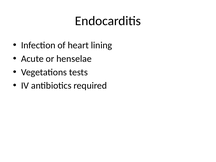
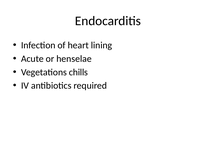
tests: tests -> chills
